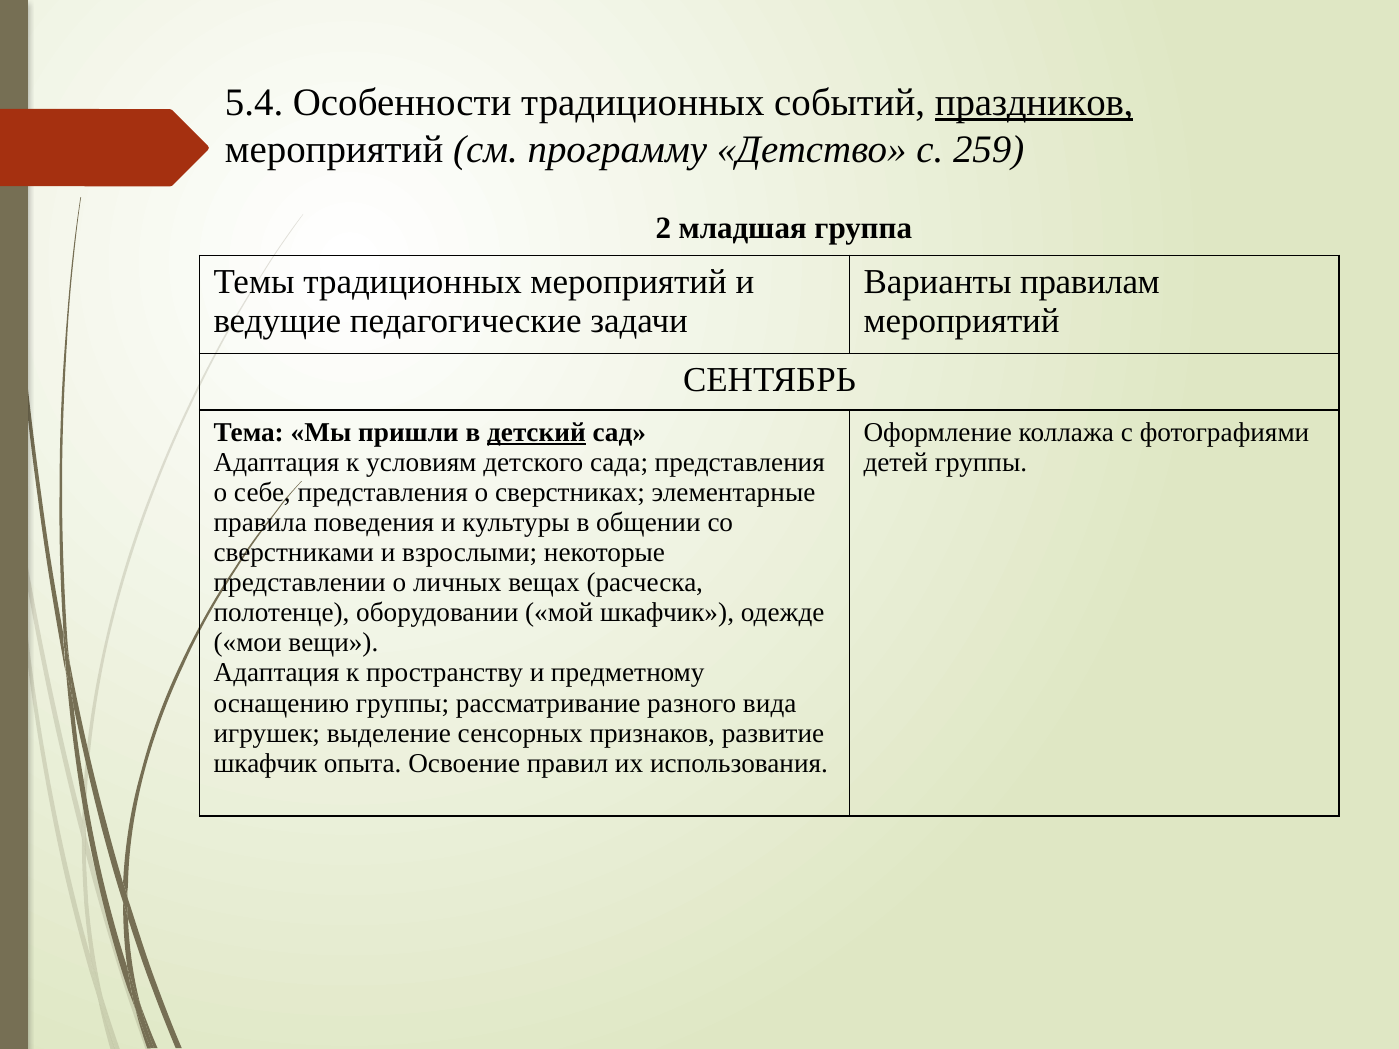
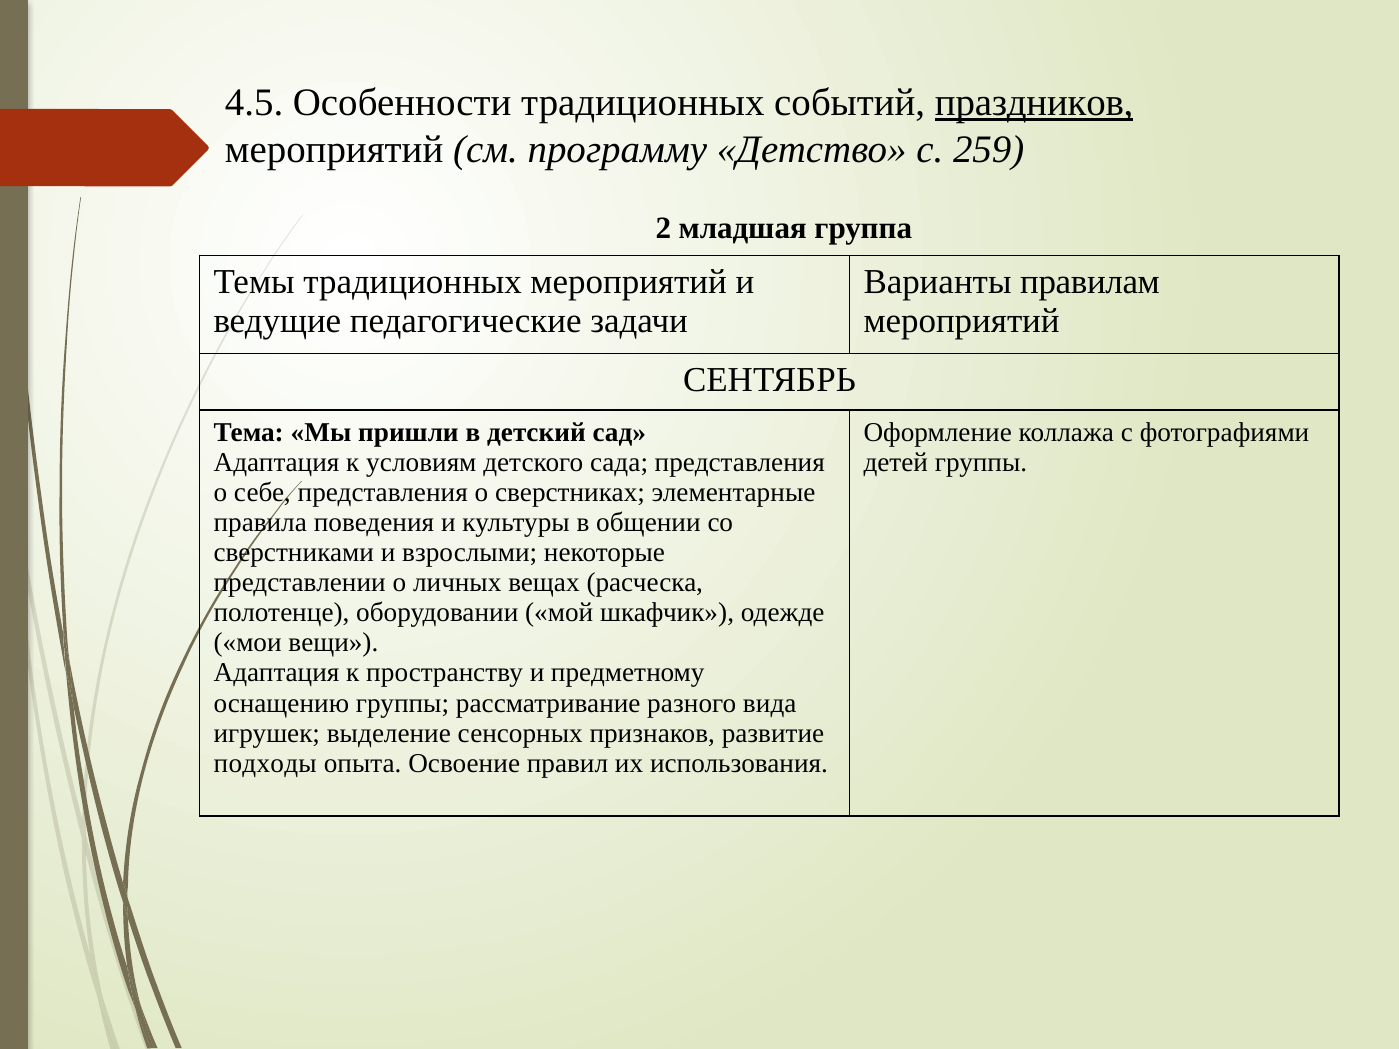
5.4: 5.4 -> 4.5
детский underline: present -> none
шкафчик at (265, 763): шкафчик -> подходы
